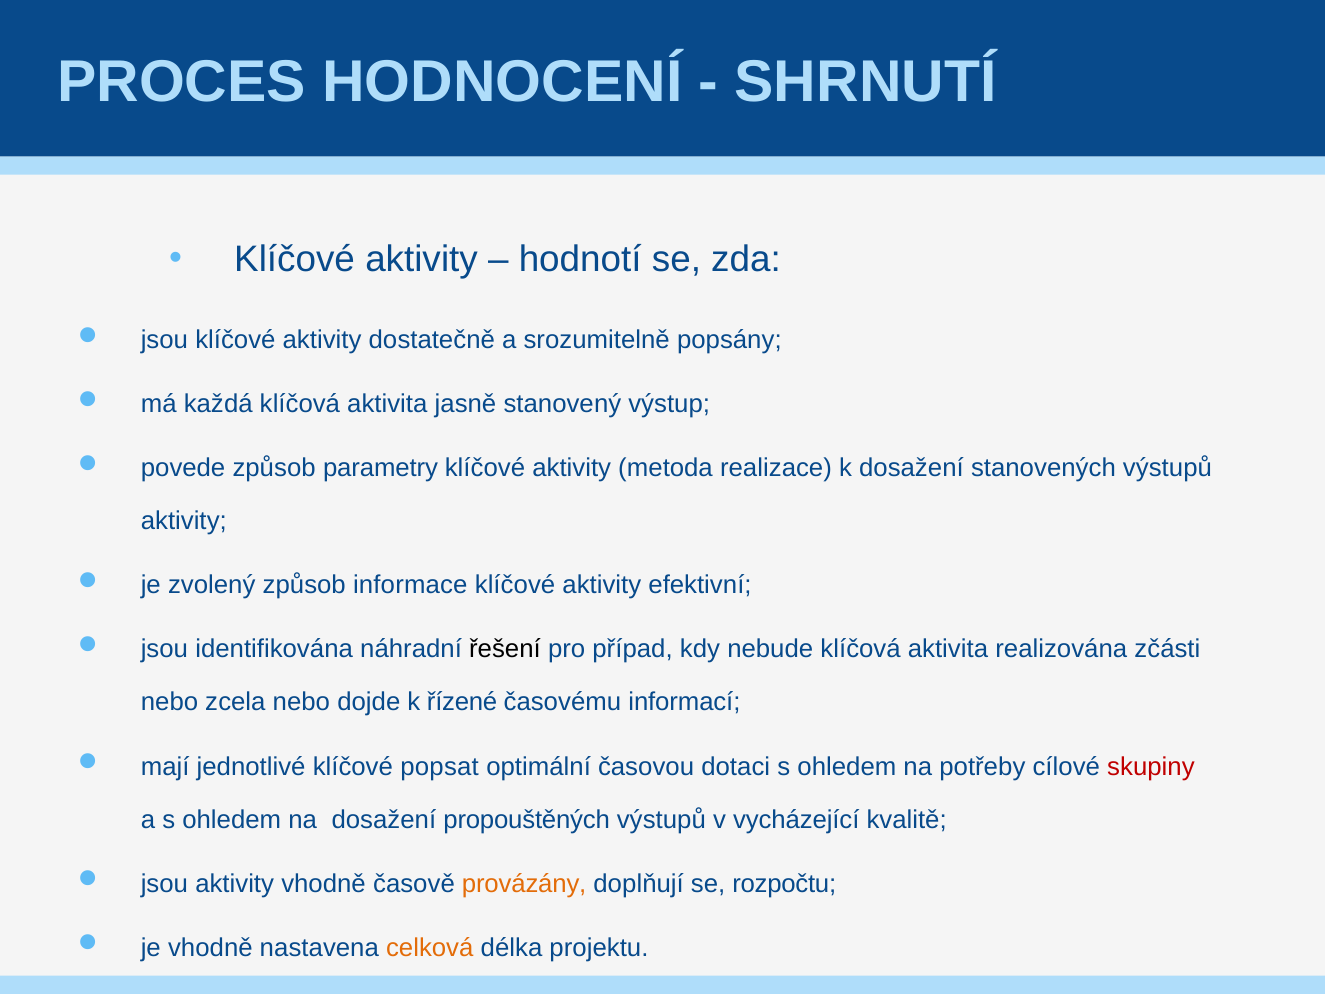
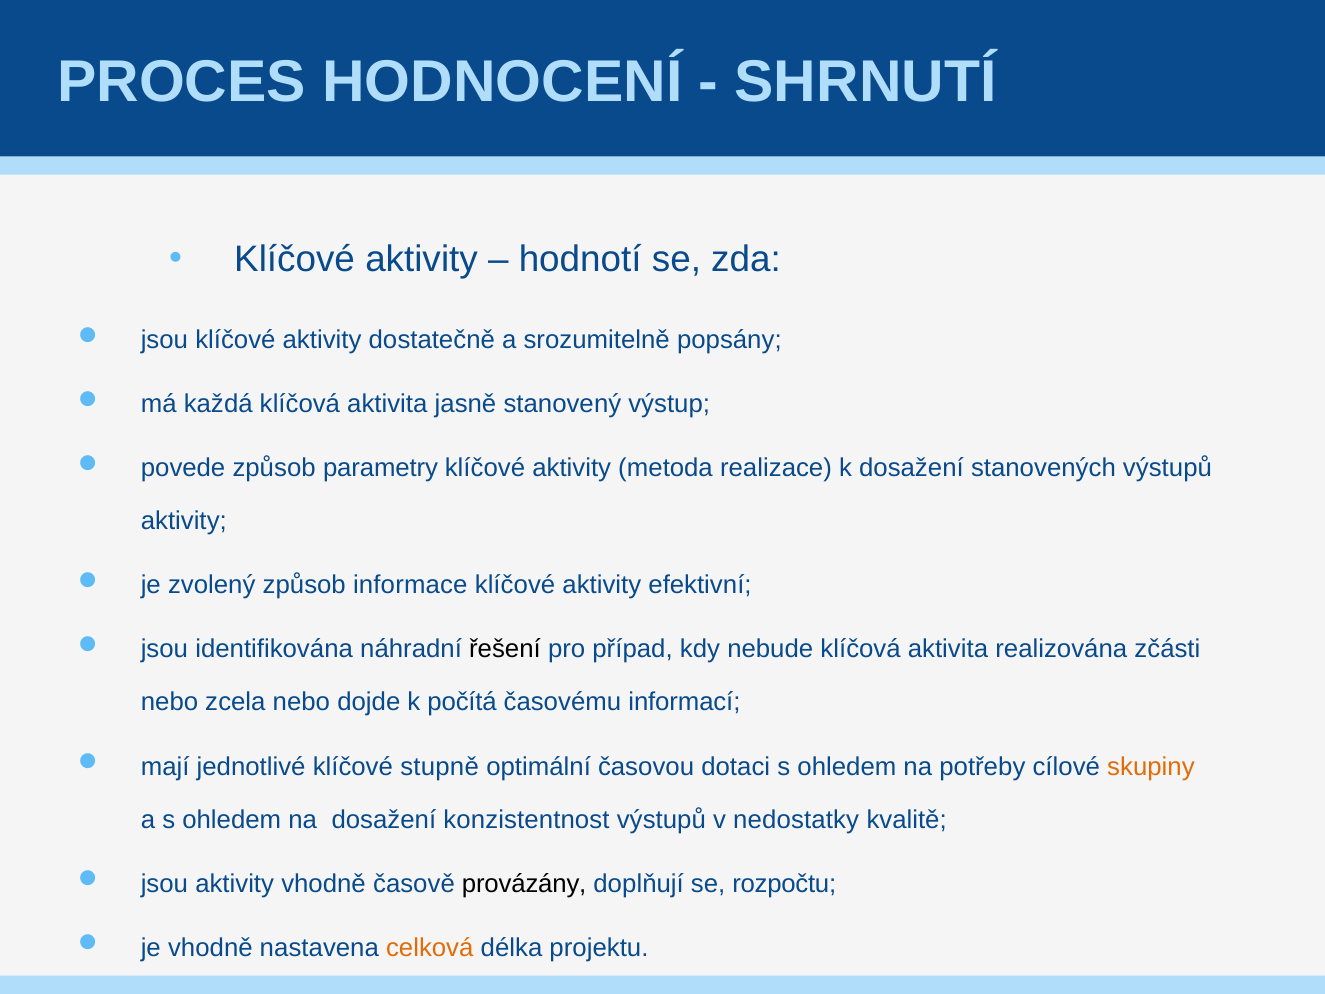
řízené: řízené -> počítá
popsat: popsat -> stupně
skupiny colour: red -> orange
propouštěných: propouštěných -> konzistentnost
vycházející: vycházející -> nedostatky
provázány colour: orange -> black
